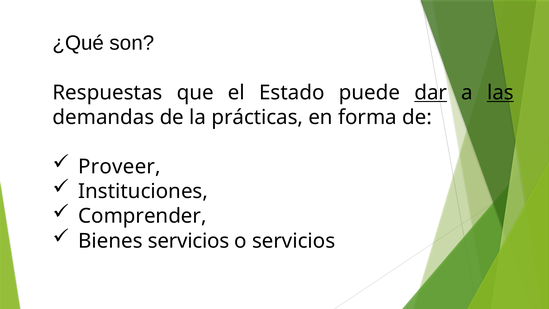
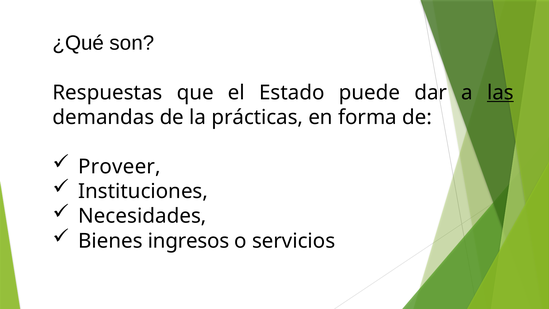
dar underline: present -> none
Comprender: Comprender -> Necesidades
Bienes servicios: servicios -> ingresos
